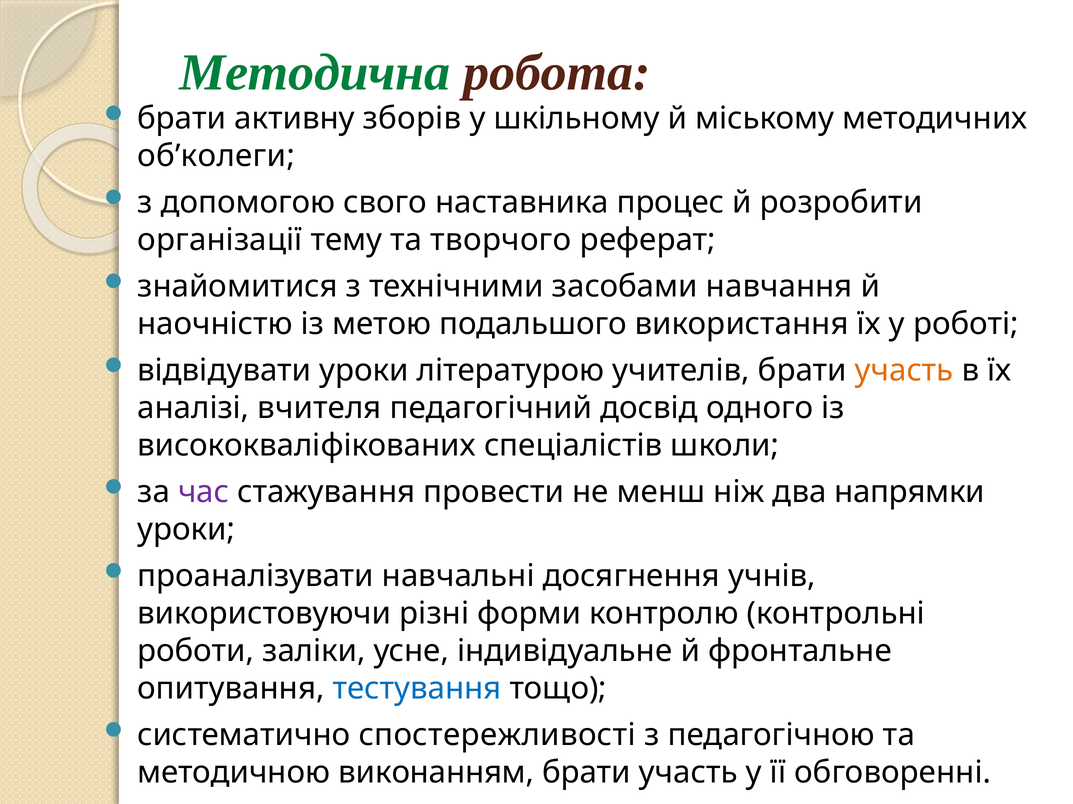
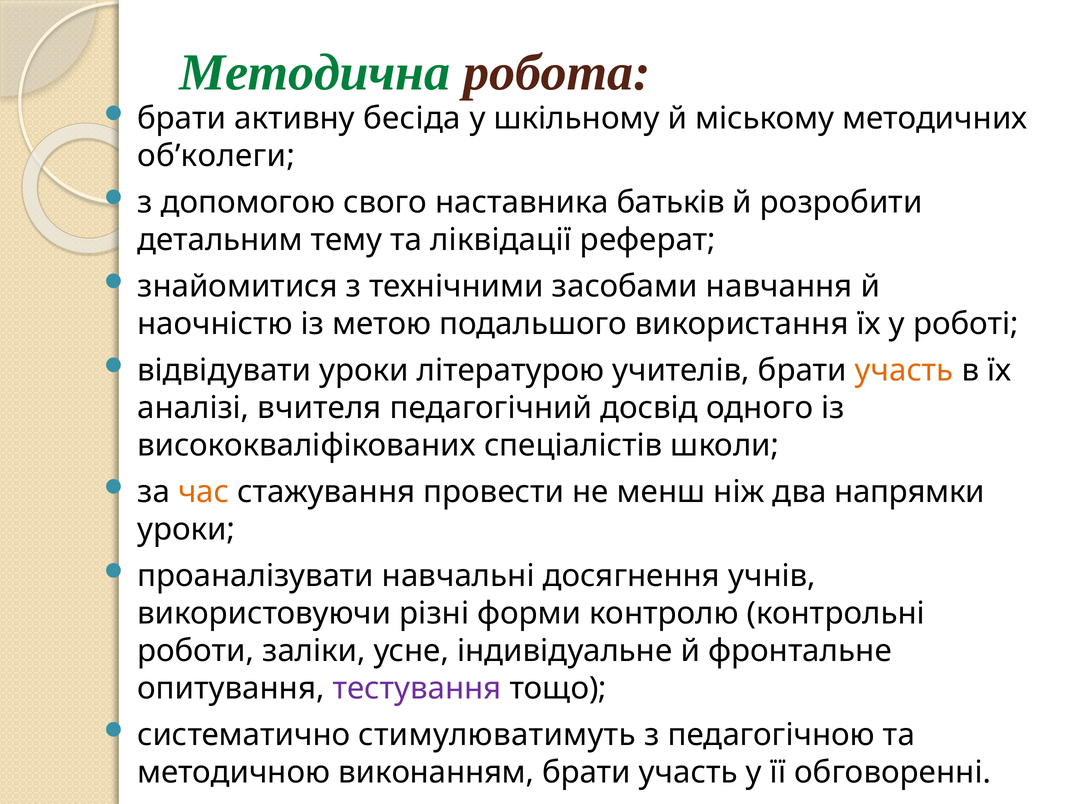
зборів: зборів -> бесіда
процес: процес -> батьків
організації: організації -> детальним
творчого: творчого -> ліквідації
час colour: purple -> orange
тестування colour: blue -> purple
спостережливості: спостережливості -> стимулюватимуть
